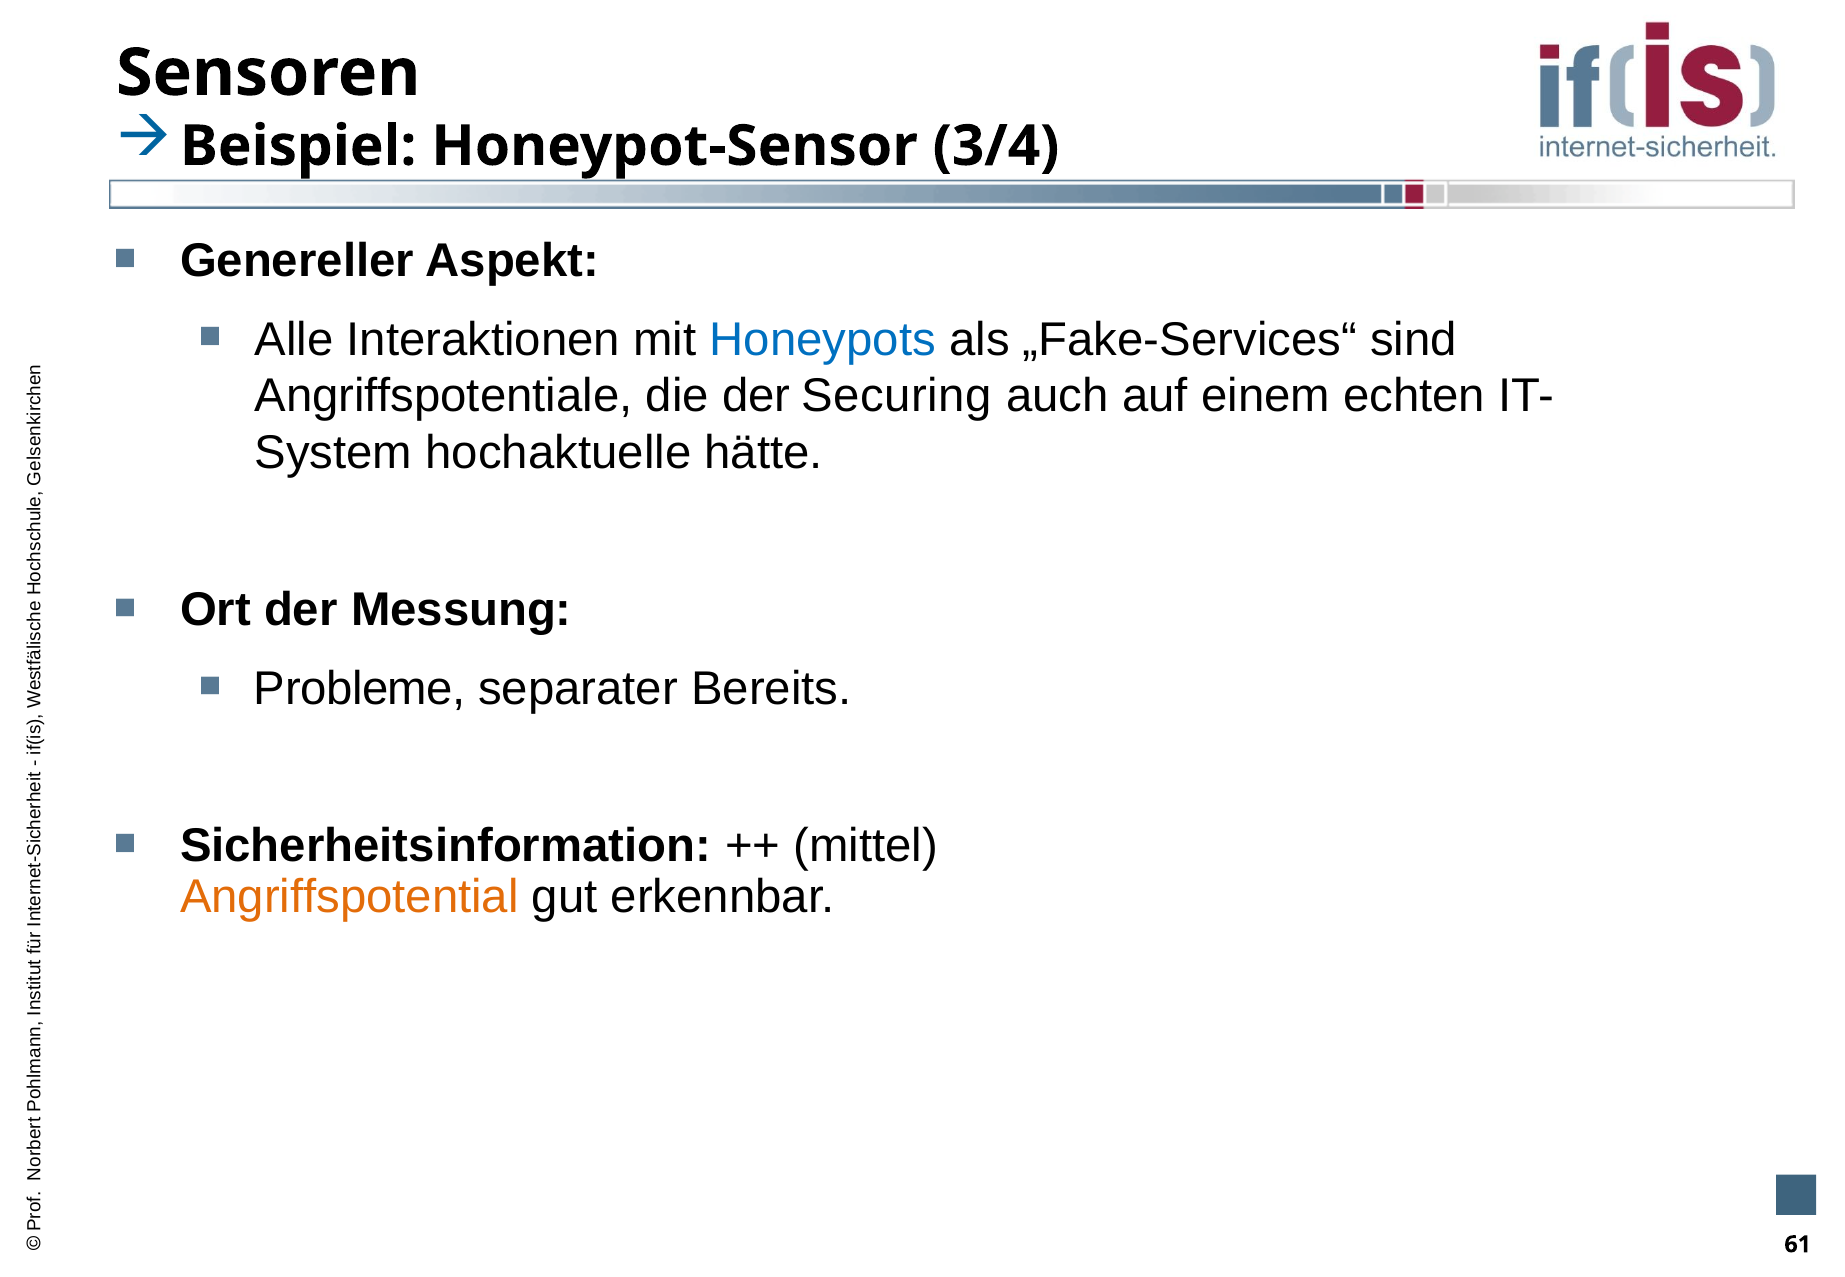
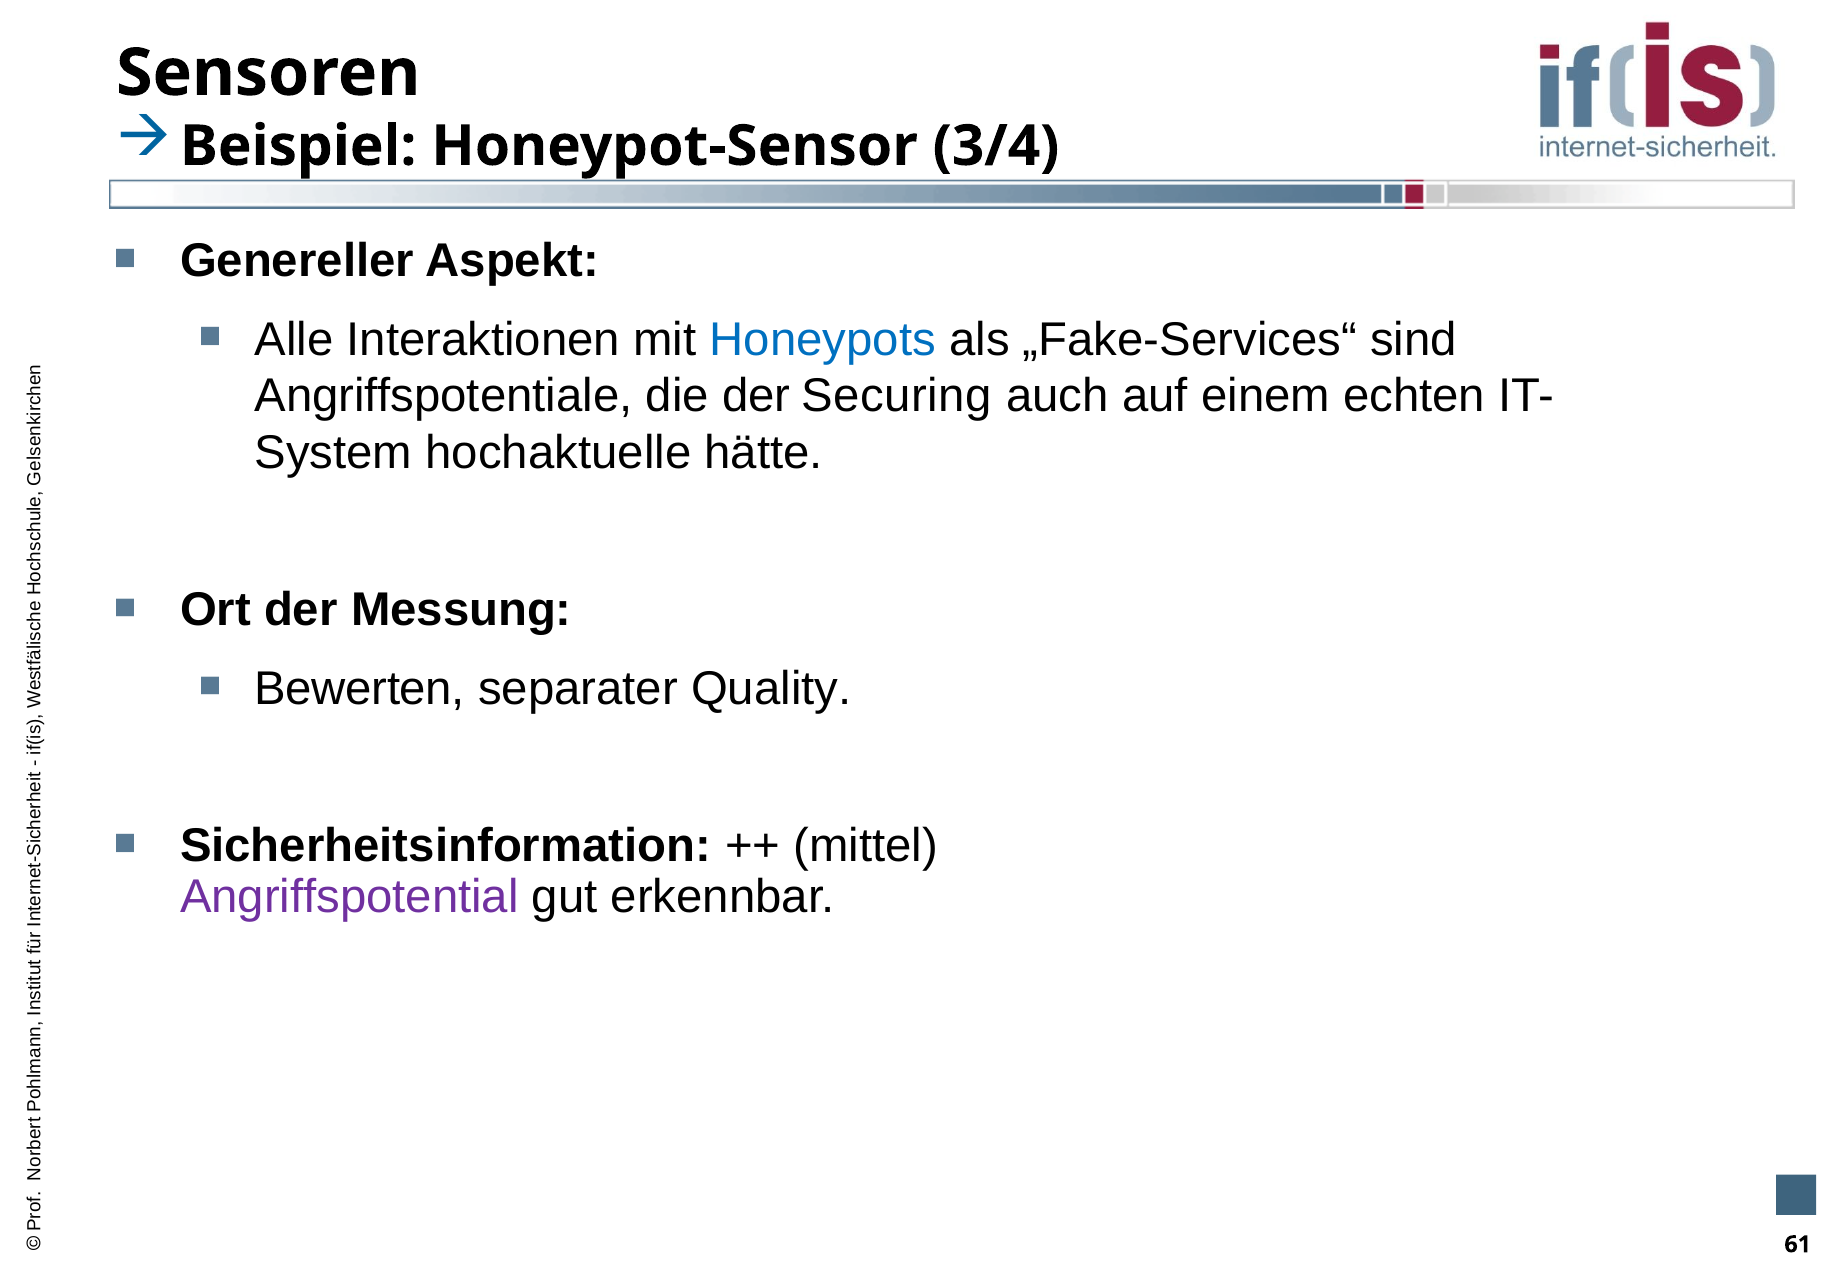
Probleme: Probleme -> Bewerten
Bereits: Bereits -> Quality
Angriffspotential colour: orange -> purple
